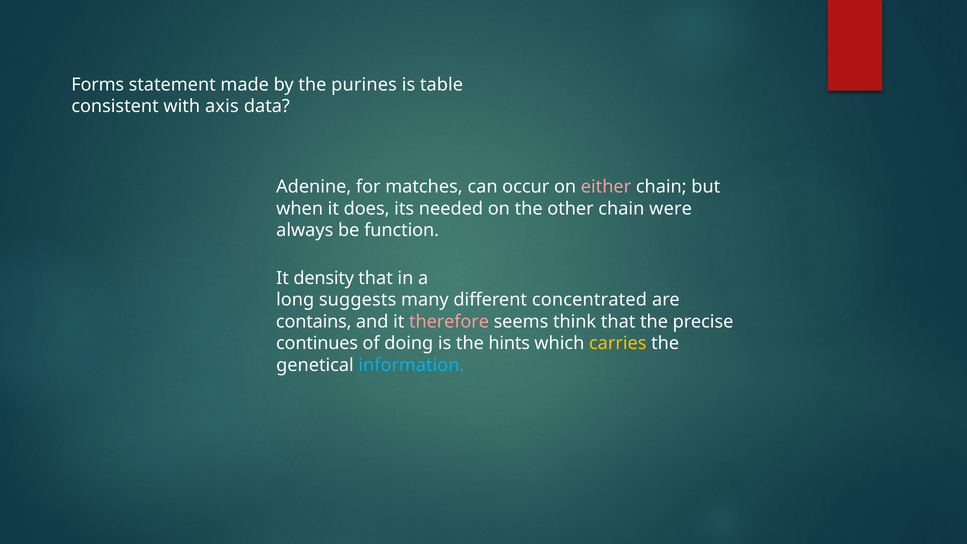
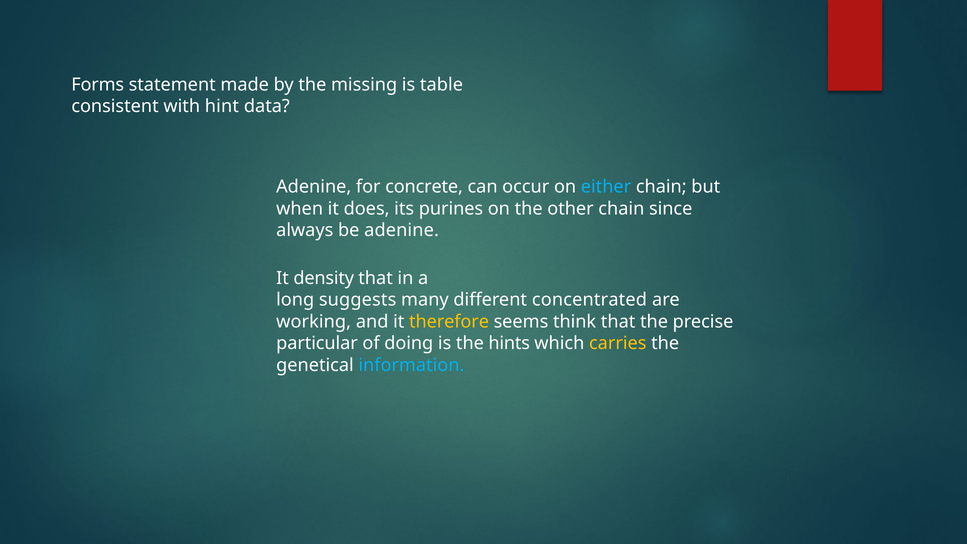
purines: purines -> missing
axis: axis -> hint
matches: matches -> concrete
either colour: pink -> light blue
needed: needed -> purines
were: were -> since
be function: function -> adenine
contains: contains -> working
therefore colour: pink -> yellow
continues: continues -> particular
